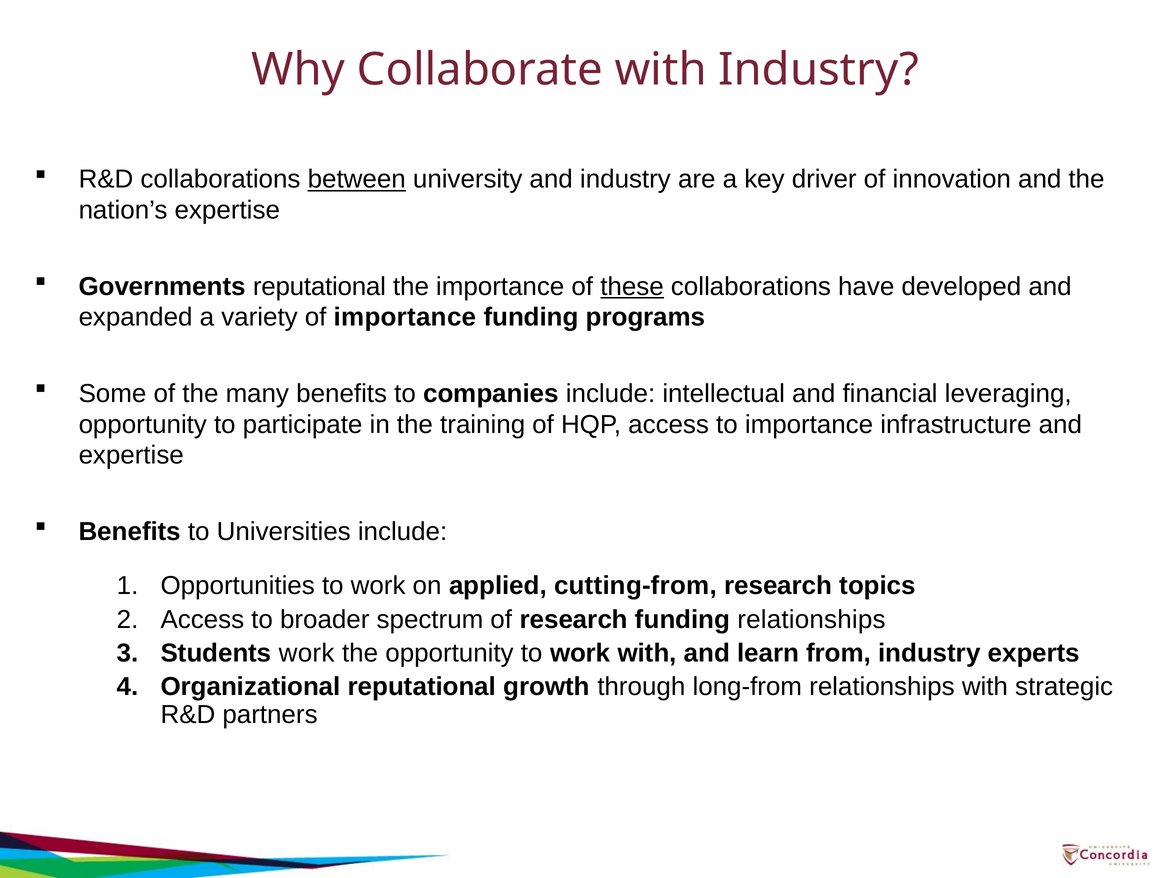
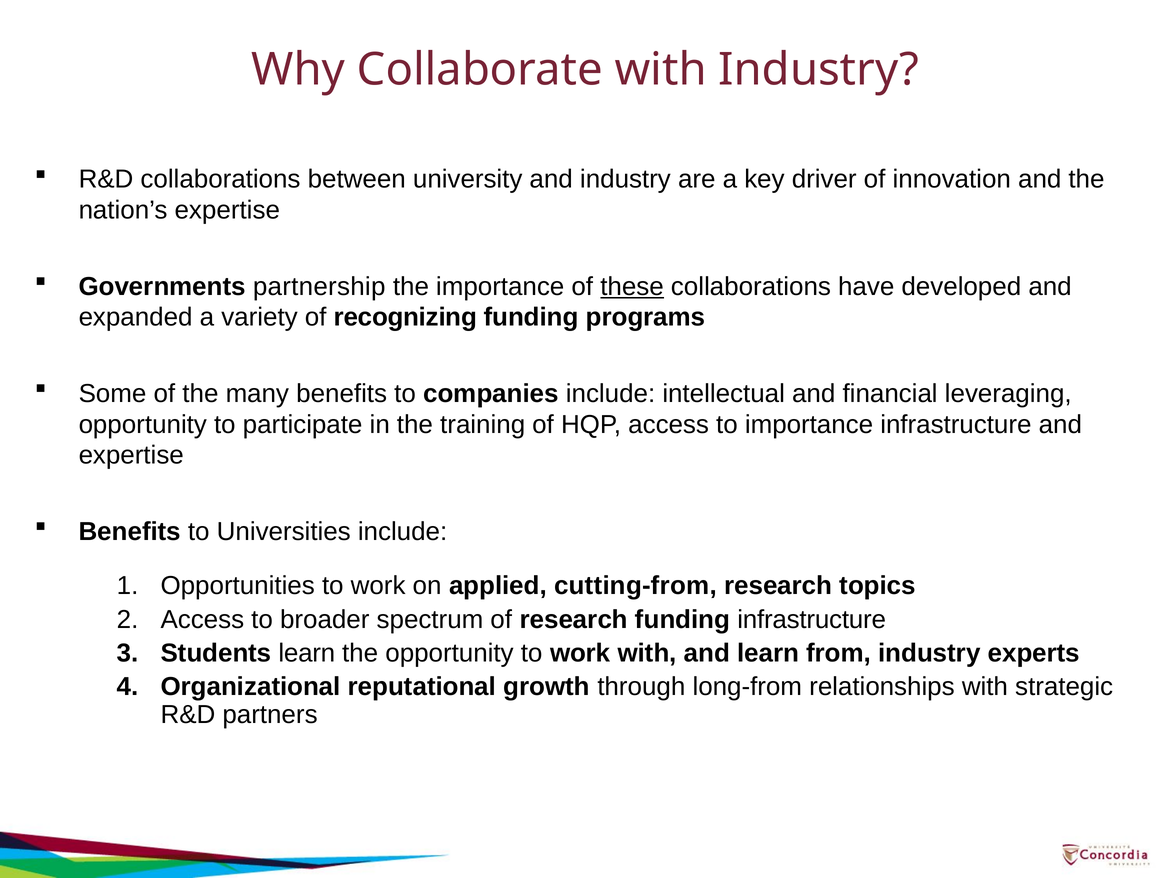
between underline: present -> none
Governments reputational: reputational -> partnership
of importance: importance -> recognizing
funding relationships: relationships -> infrastructure
Students work: work -> learn
